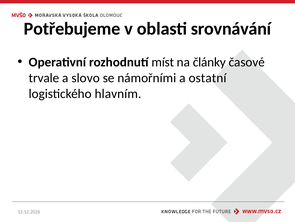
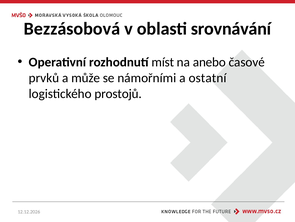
Potřebujeme: Potřebujeme -> Bezzásobová
články: články -> anebo
trvale: trvale -> prvků
slovo: slovo -> může
hlavním: hlavním -> prostojů
